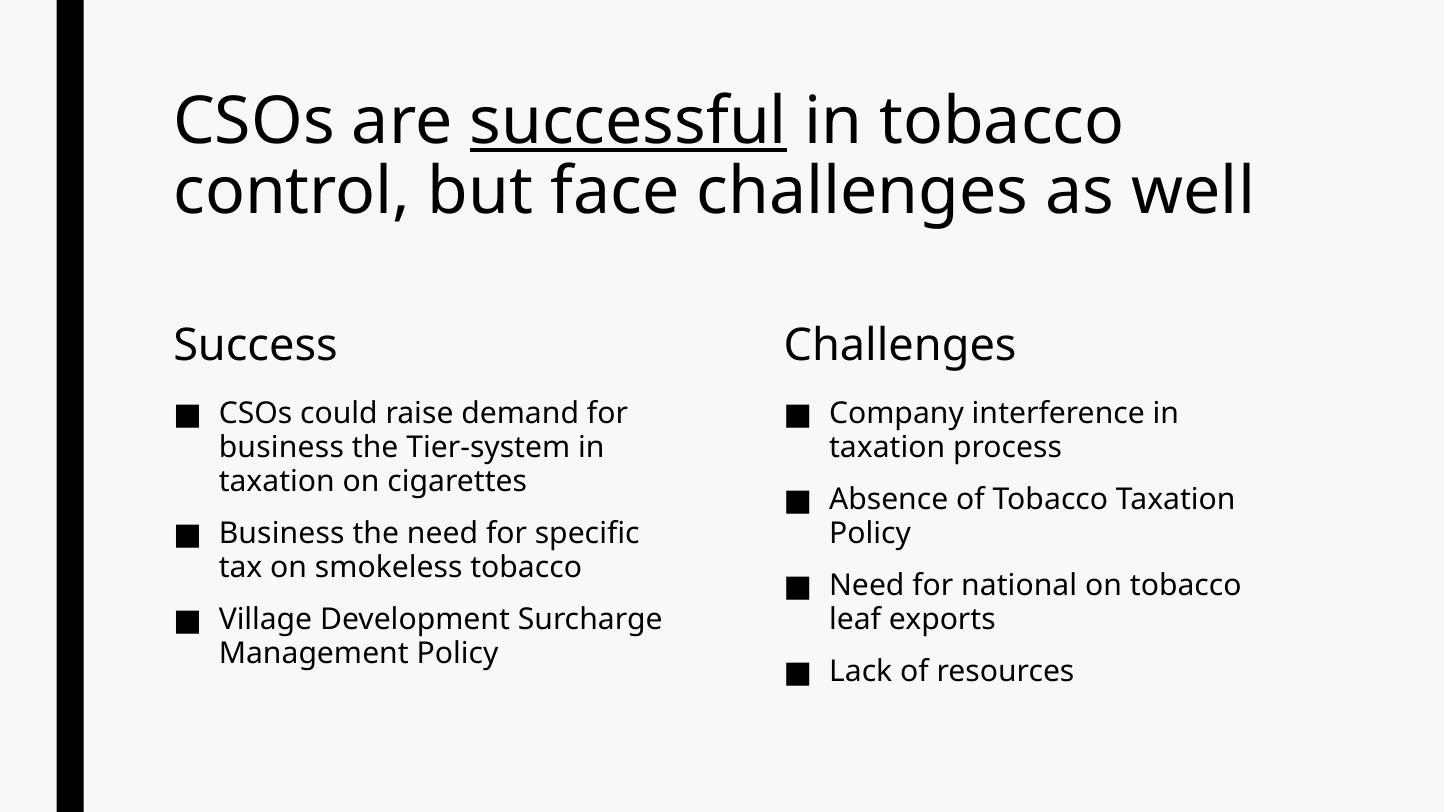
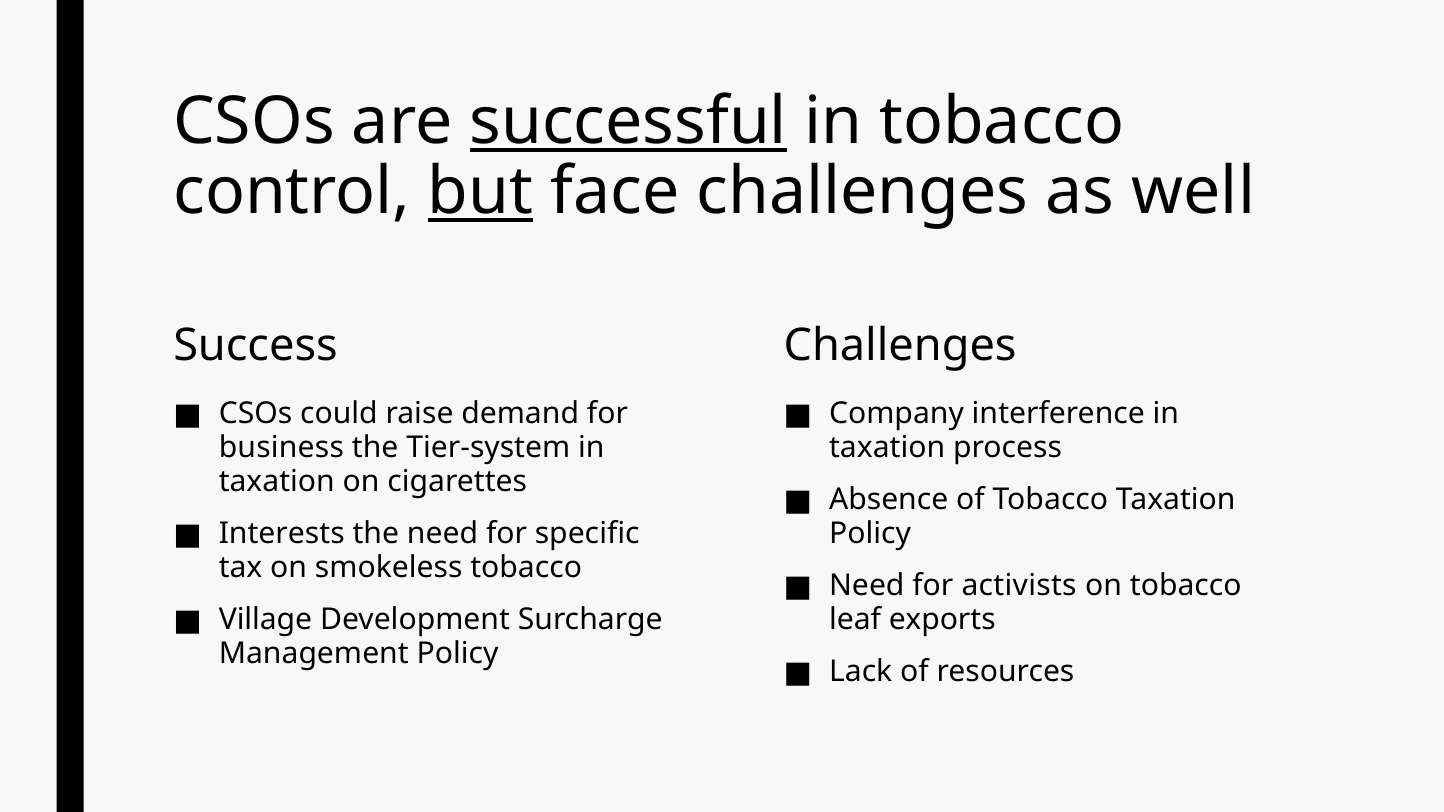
but underline: none -> present
Business at (282, 534): Business -> Interests
national: national -> activists
